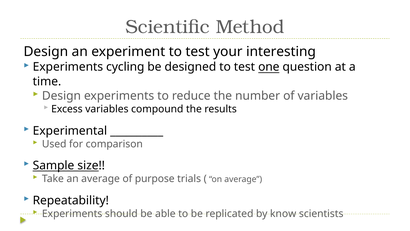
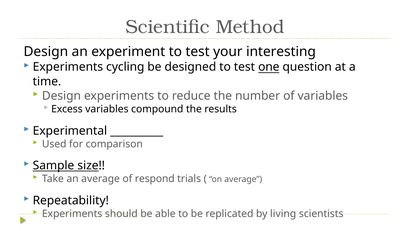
purpose: purpose -> respond
know: know -> living
